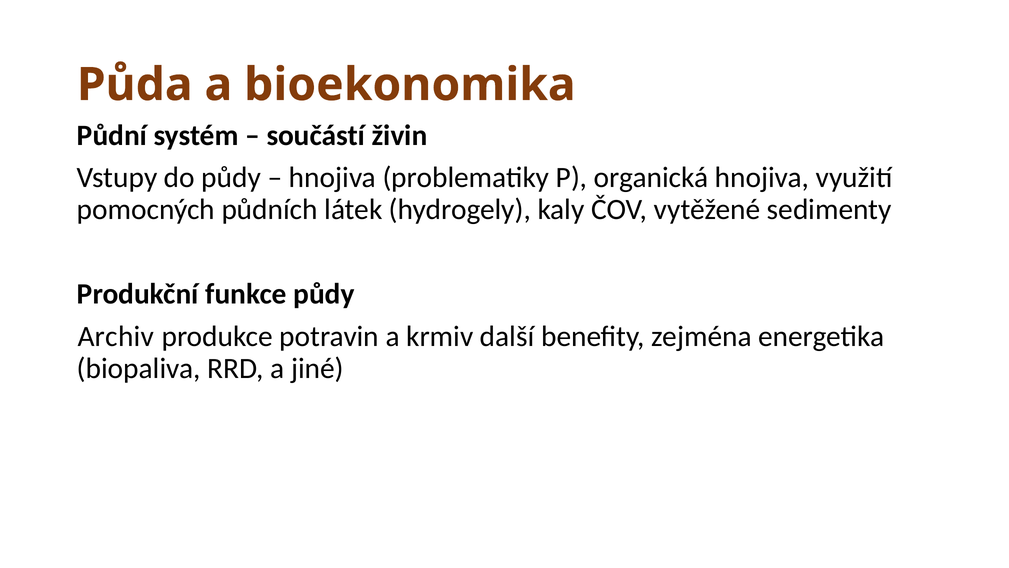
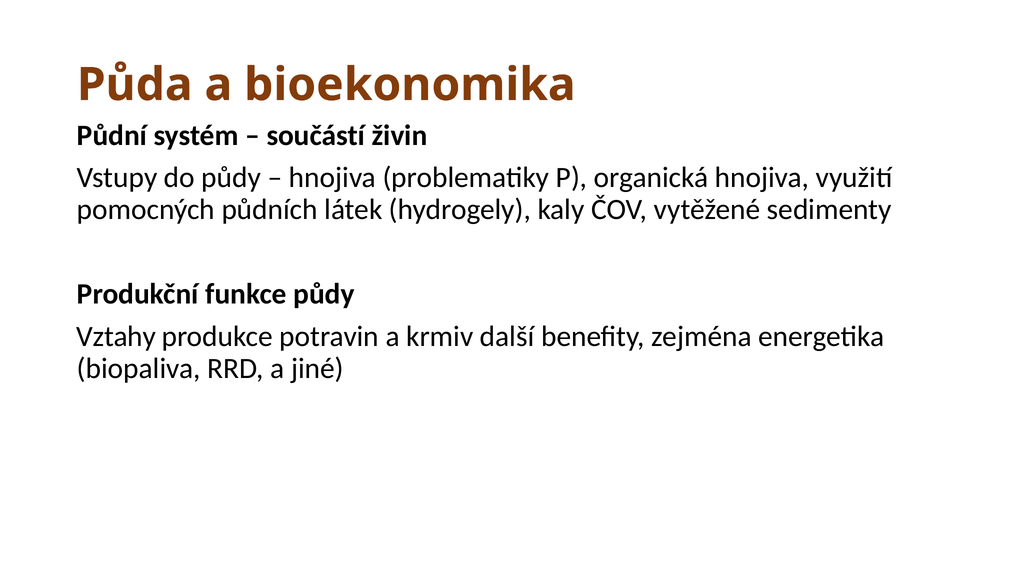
Archiv: Archiv -> Vztahy
